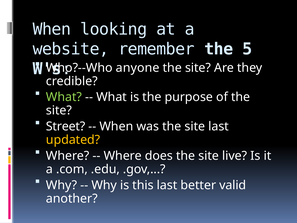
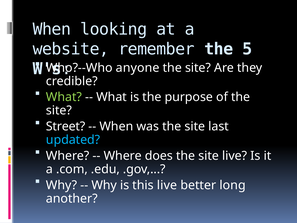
updated colour: yellow -> light blue
this last: last -> live
valid: valid -> long
